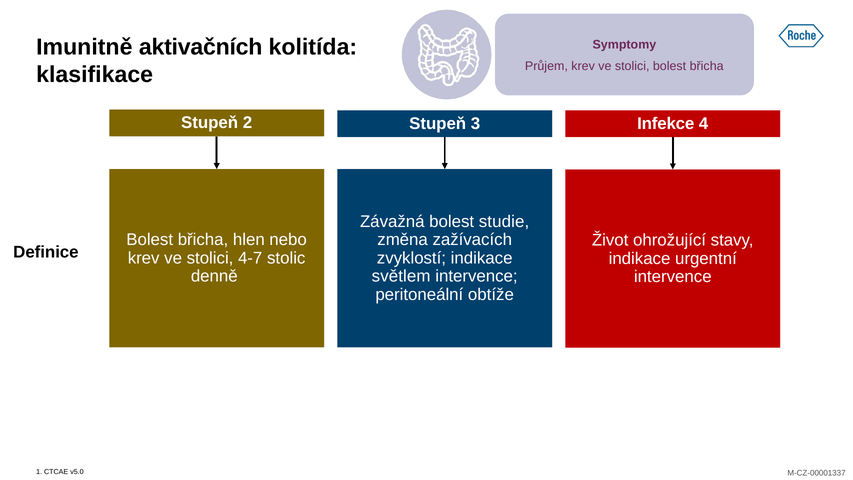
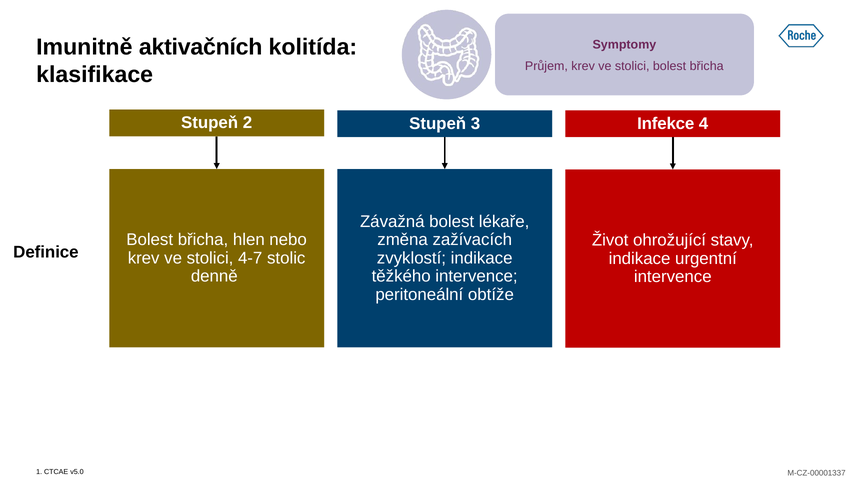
studie: studie -> lékaře
světlem: světlem -> těžkého
